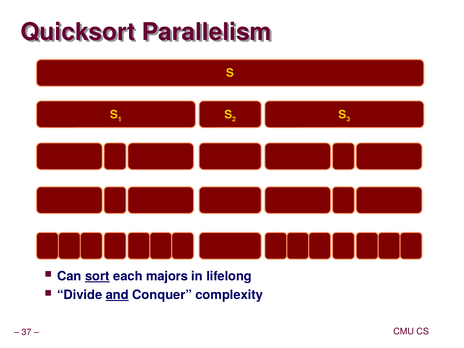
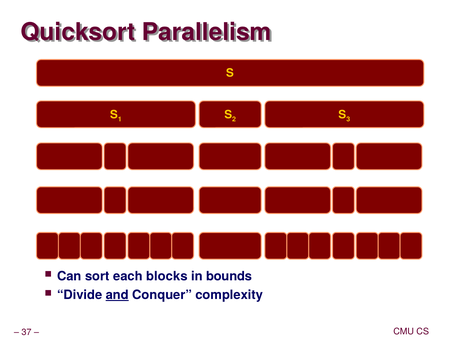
sort underline: present -> none
majors: majors -> blocks
lifelong: lifelong -> bounds
